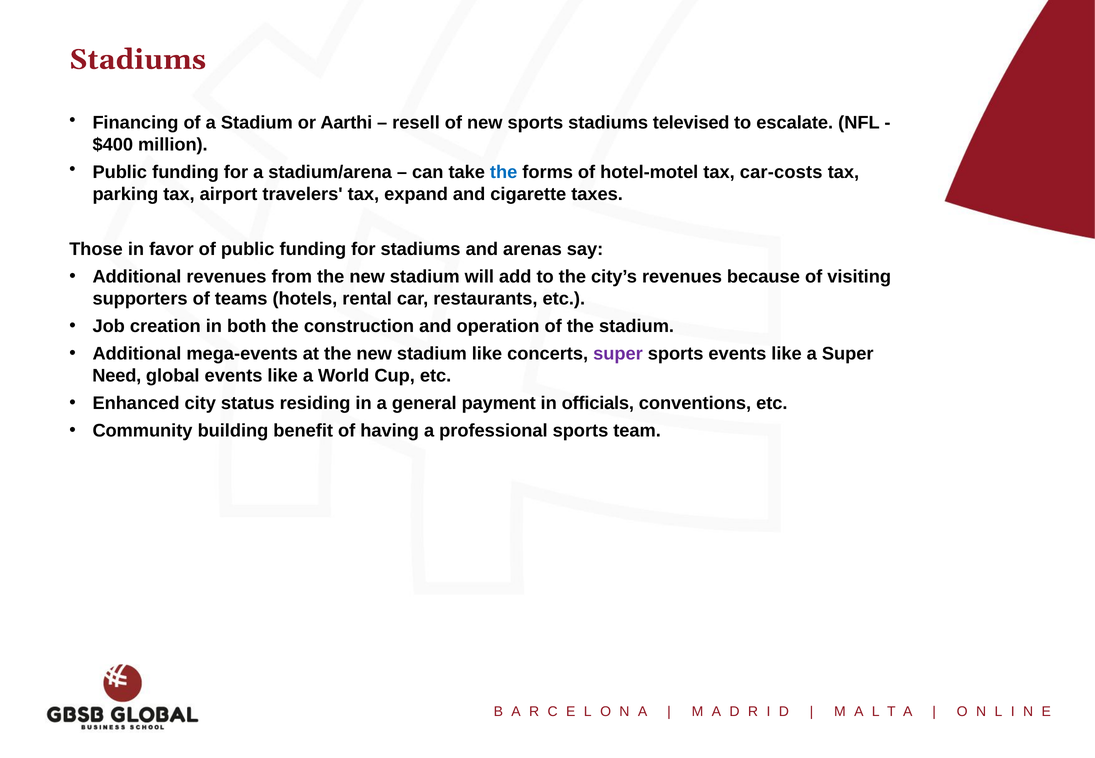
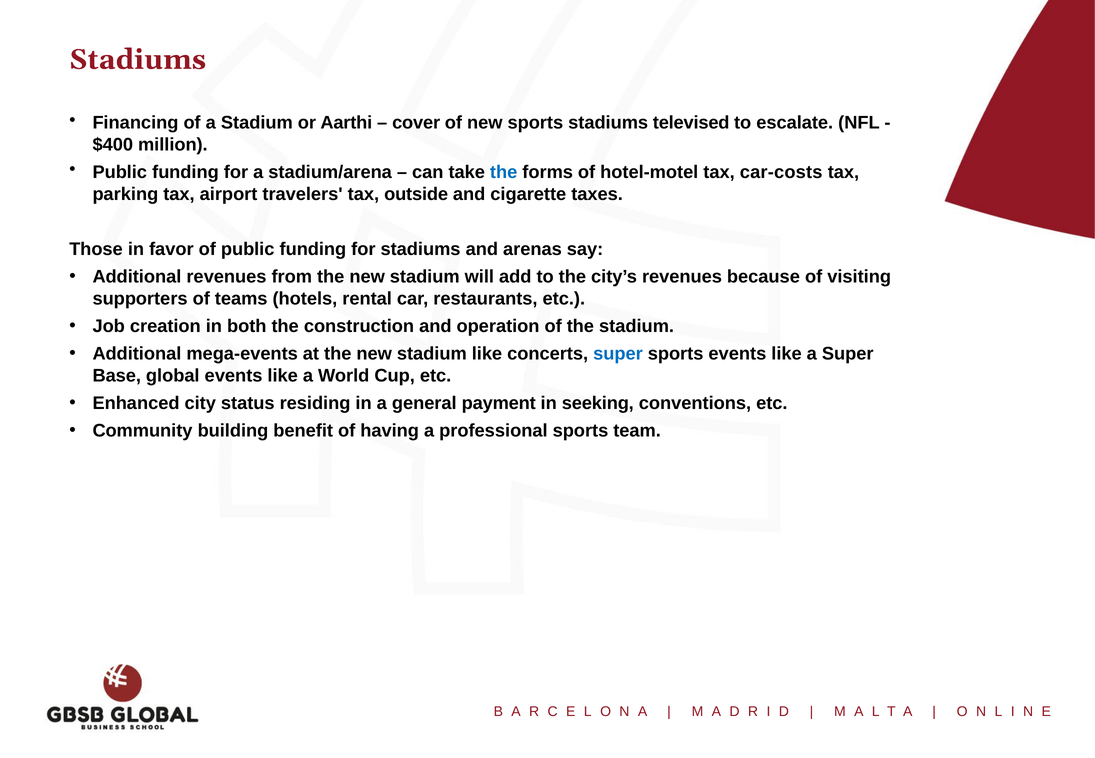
resell: resell -> cover
expand: expand -> outside
super at (618, 354) colour: purple -> blue
Need: Need -> Base
officials: officials -> seeking
